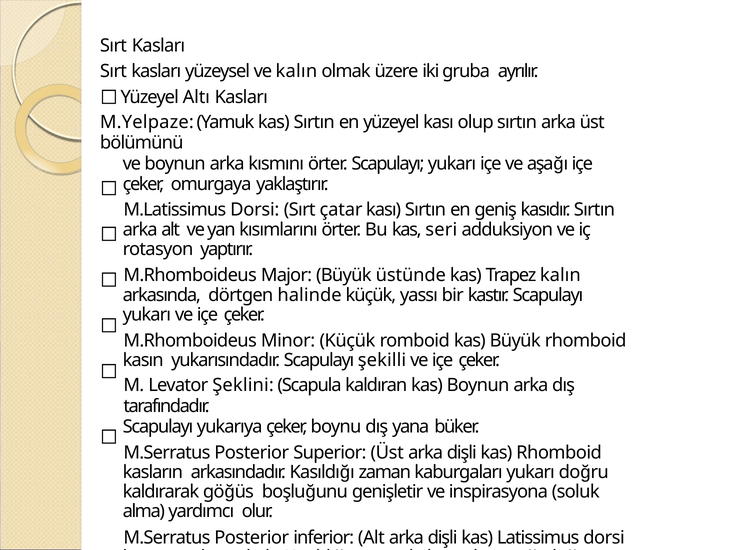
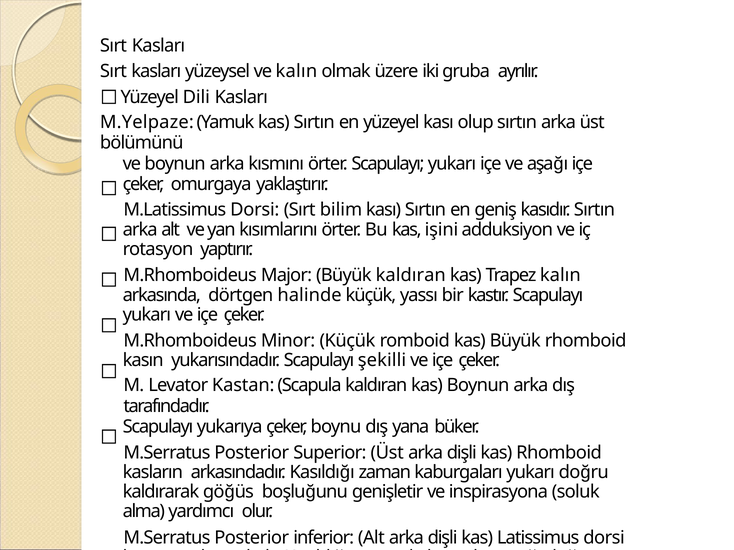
Altı: Altı -> Dili
çatar: çatar -> bilim
seri: seri -> işini
Büyük üstünde: üstünde -> kaldıran
Şeklini: Şeklini -> Kastan
